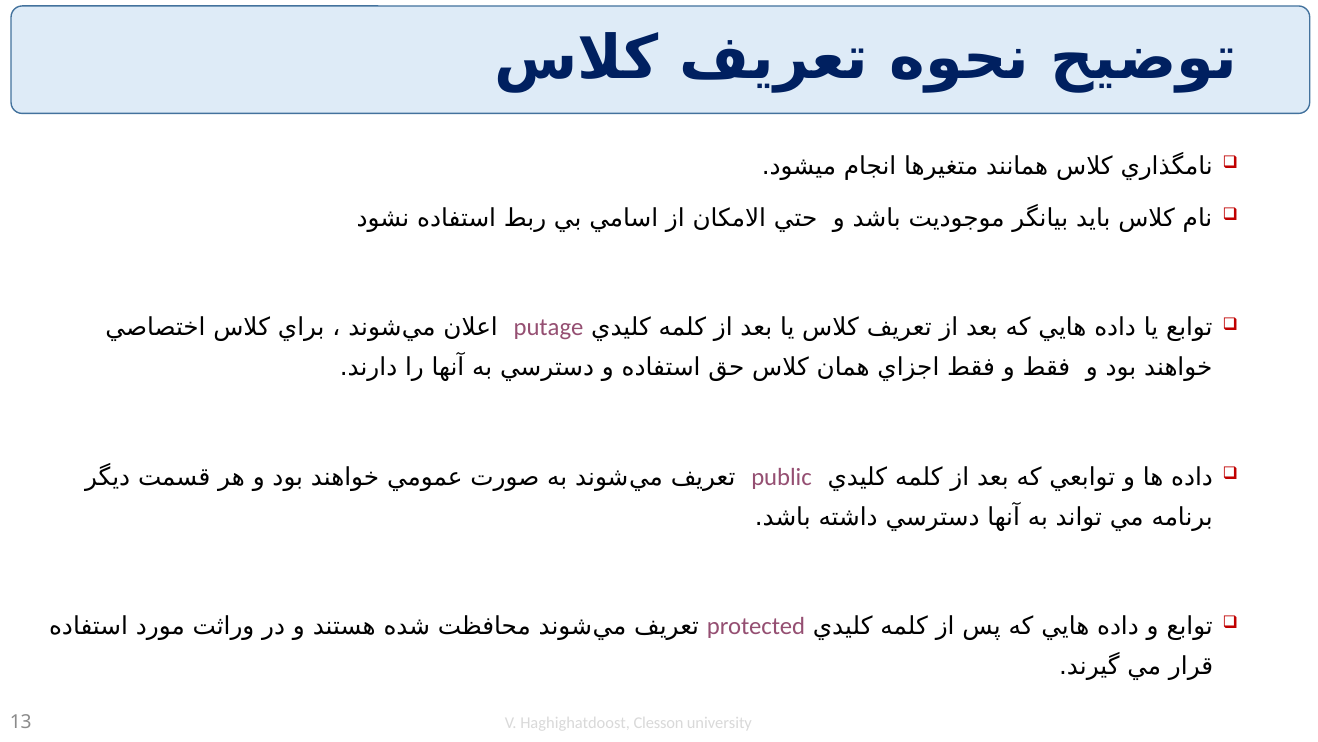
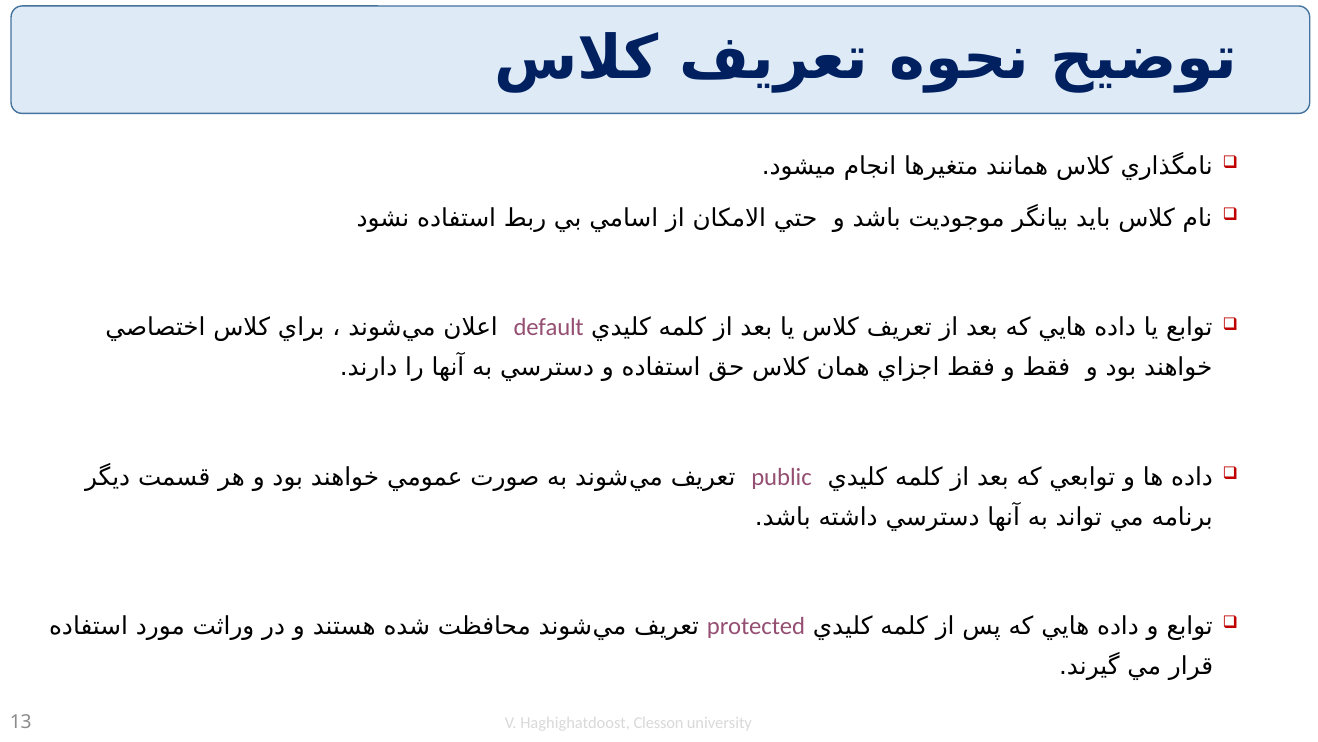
putage: putage -> default
